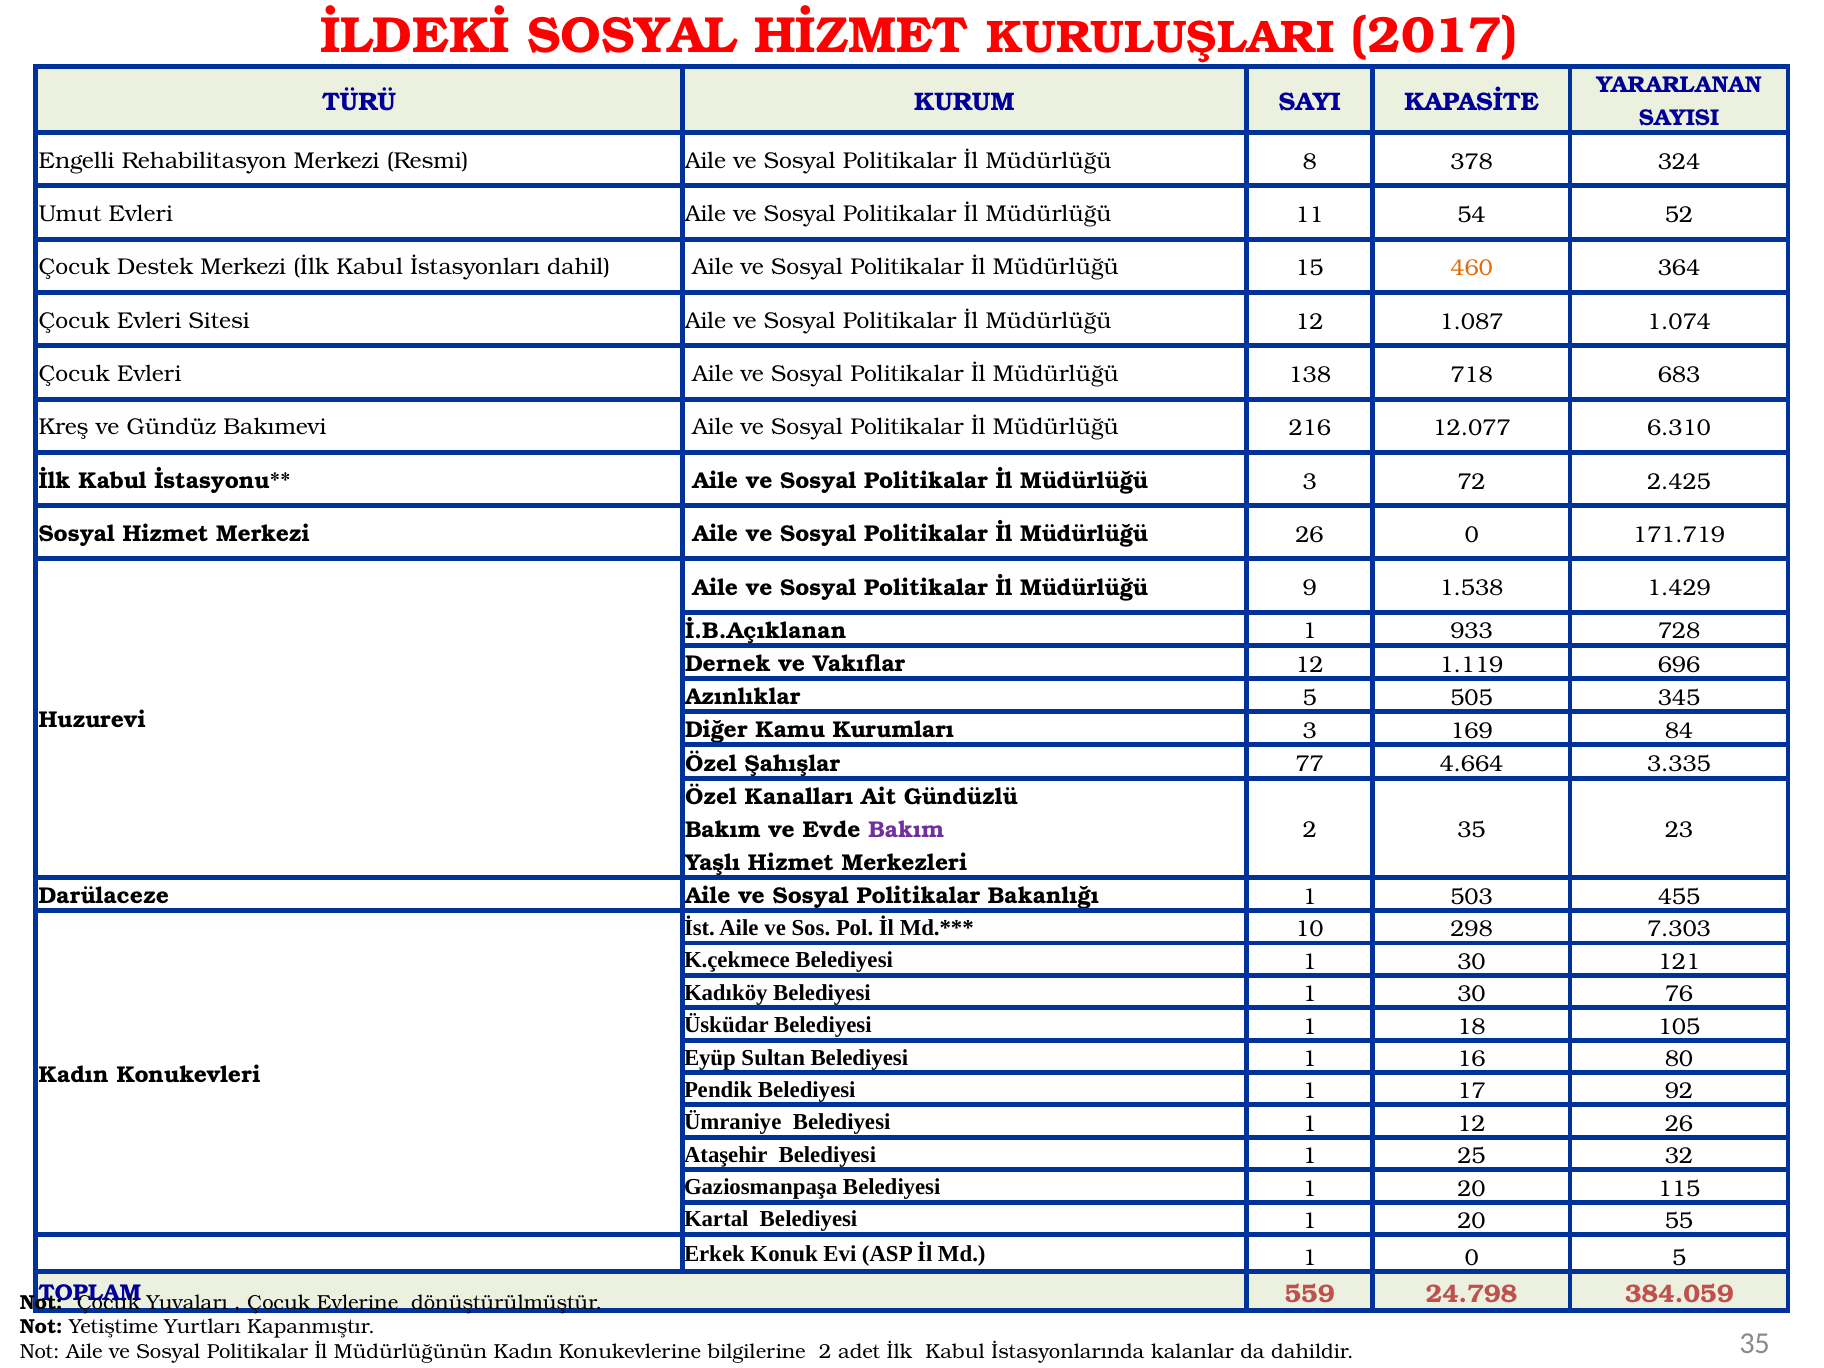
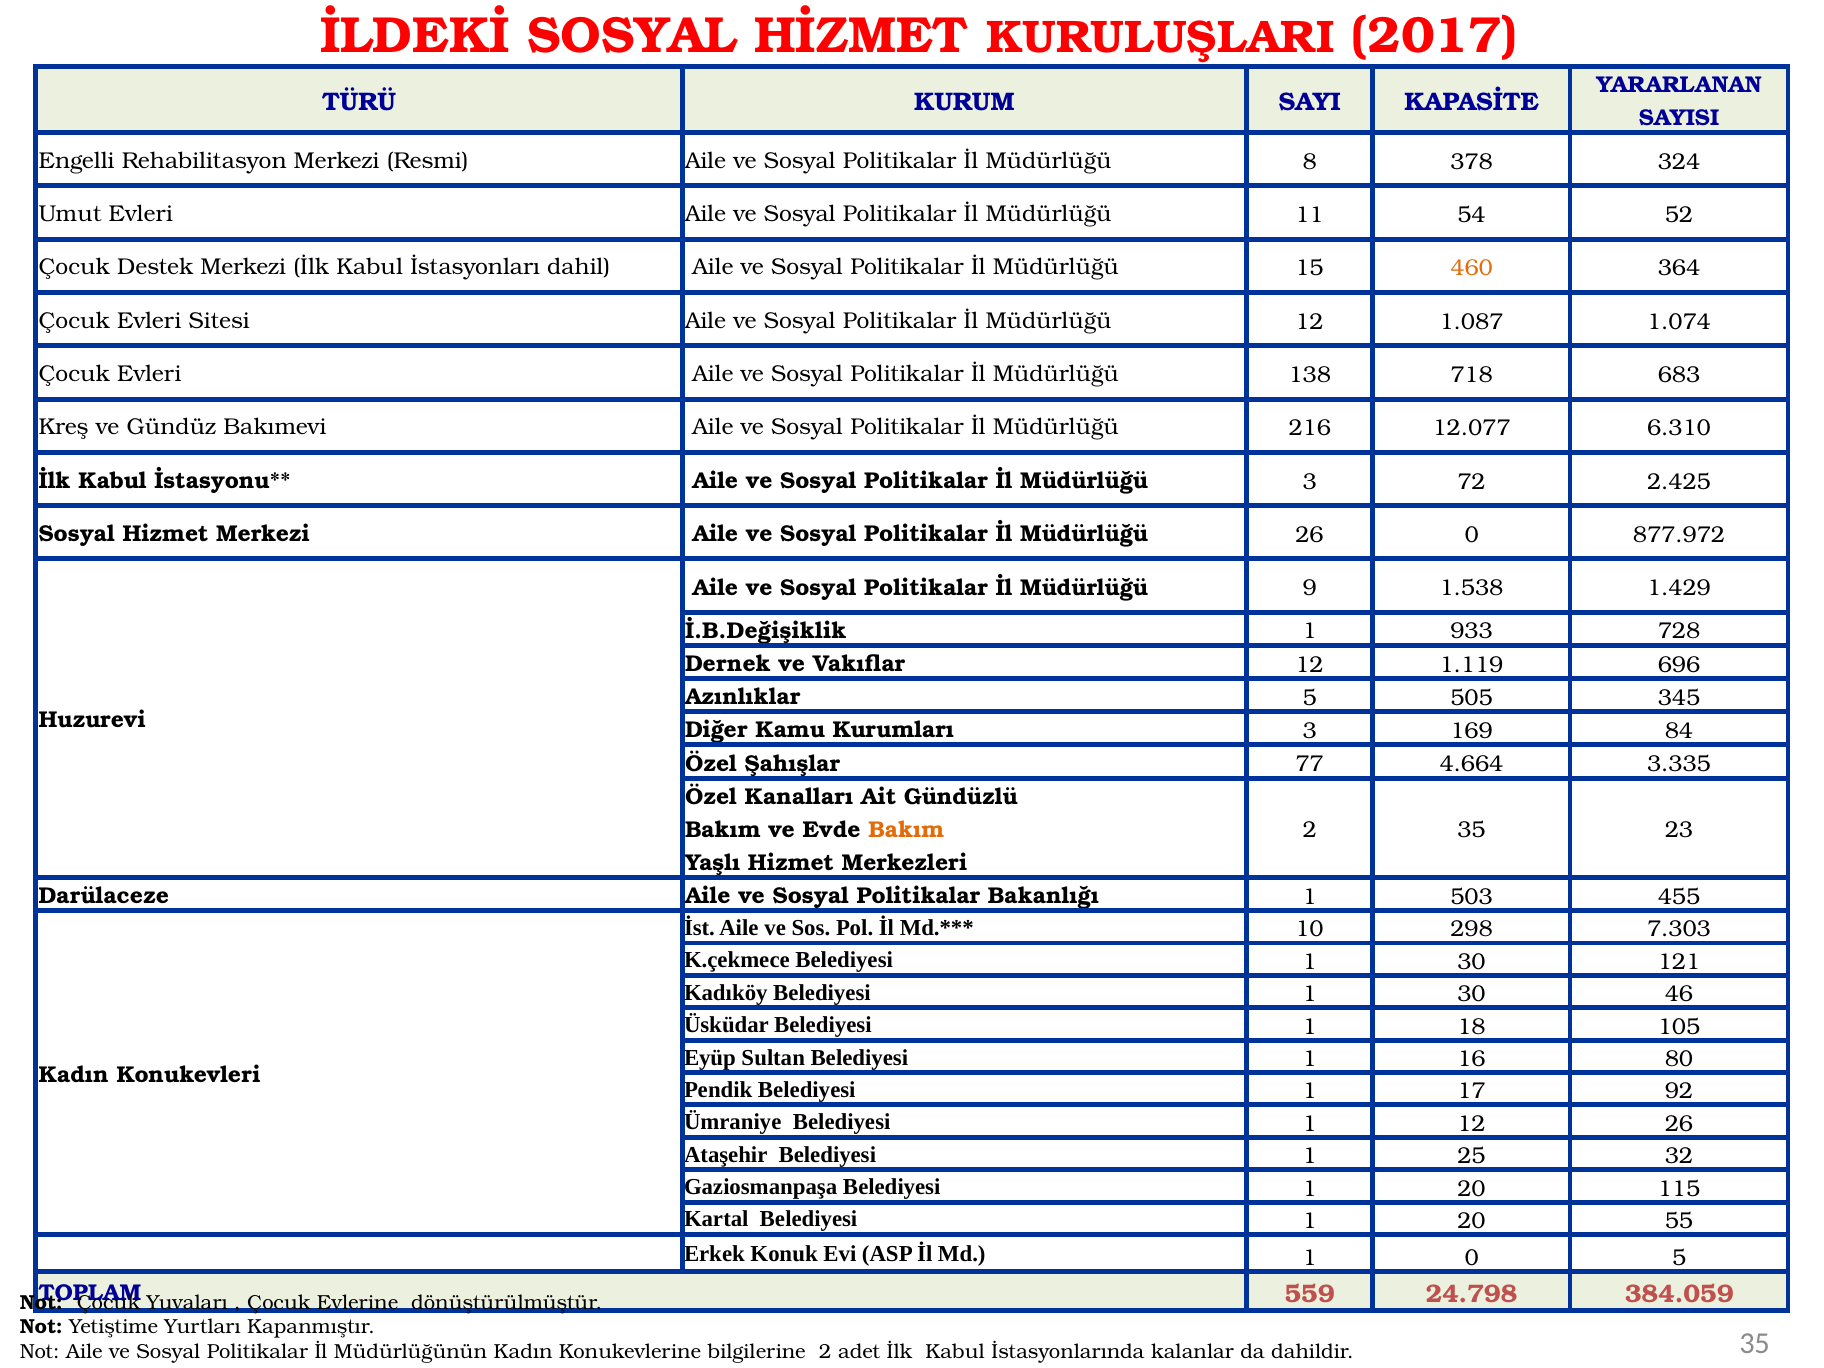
171.719: 171.719 -> 877.972
İ.B.Açıklanan: İ.B.Açıklanan -> İ.B.Değişiklik
Bakım at (906, 830) colour: purple -> orange
76: 76 -> 46
